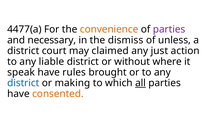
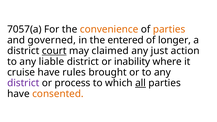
4477(a: 4477(a -> 7057(a
parties at (169, 29) colour: purple -> orange
necessary: necessary -> governed
dismiss: dismiss -> entered
unless: unless -> longer
court underline: none -> present
without: without -> inability
speak: speak -> cruise
district at (23, 83) colour: blue -> purple
making: making -> process
